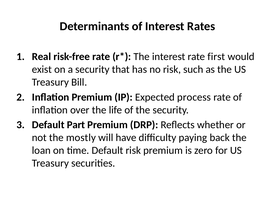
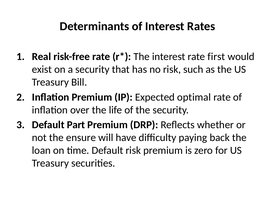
process: process -> optimal
mostly: mostly -> ensure
